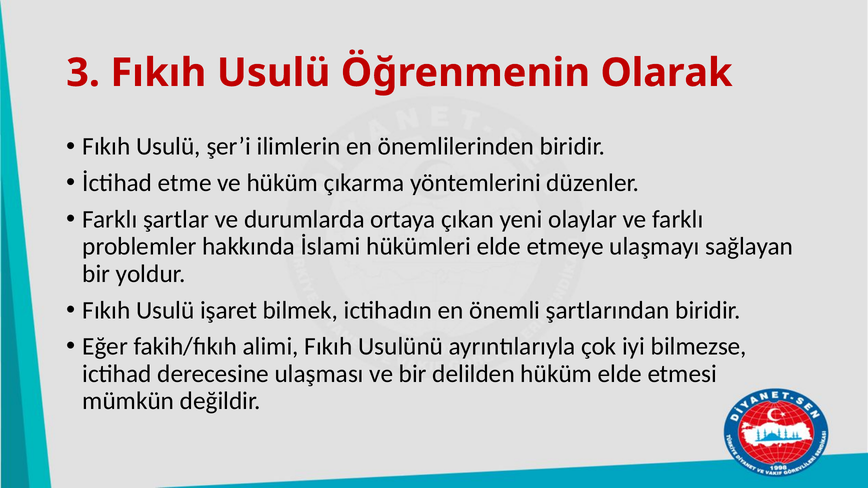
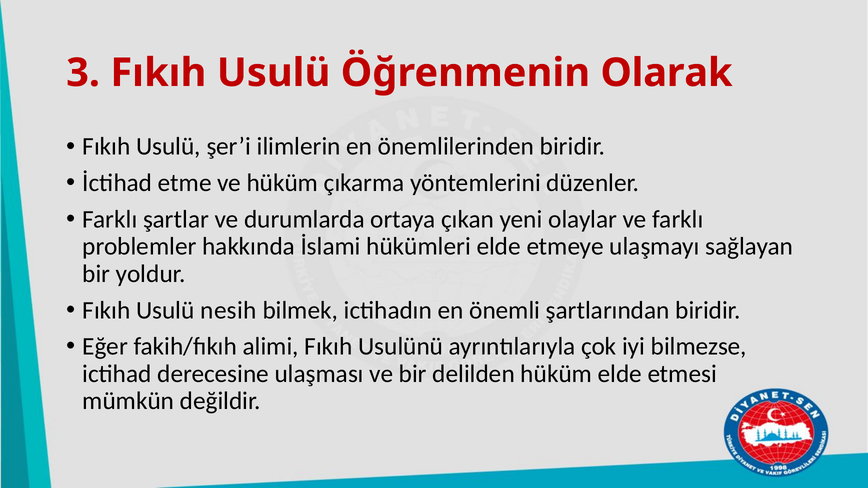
işaret: işaret -> nesih
